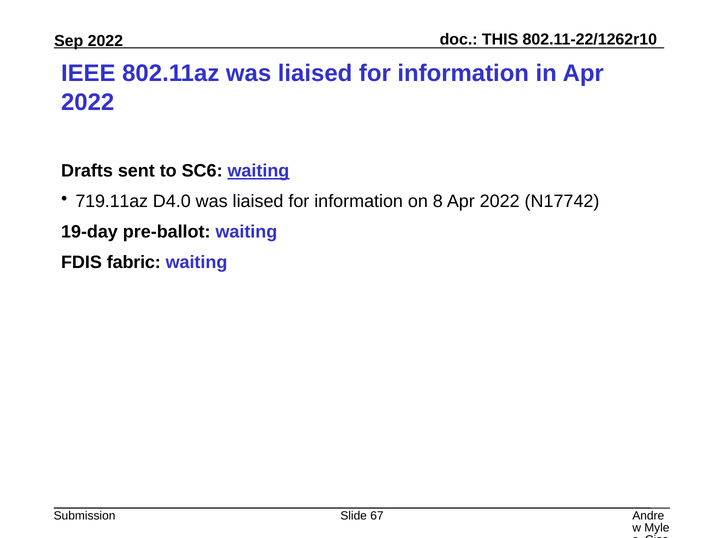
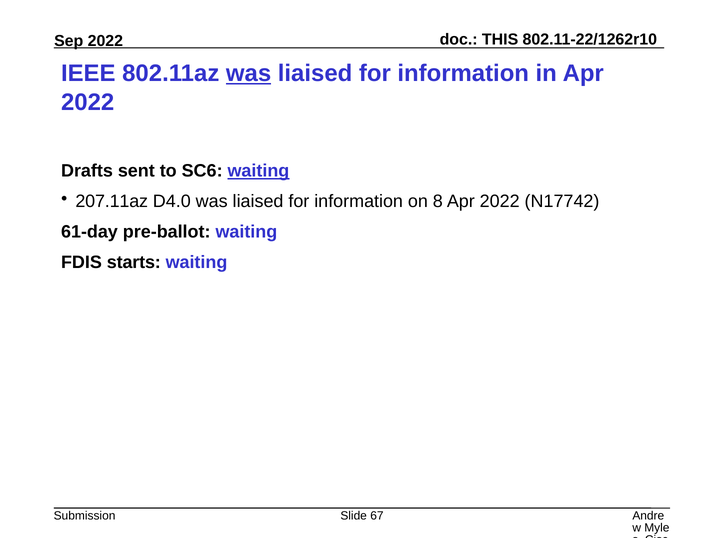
was at (249, 74) underline: none -> present
719.11az: 719.11az -> 207.11az
19-day: 19-day -> 61-day
fabric: fabric -> starts
